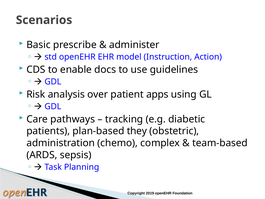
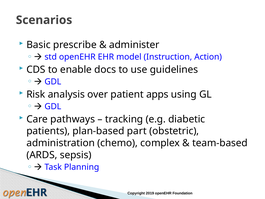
they: they -> part
